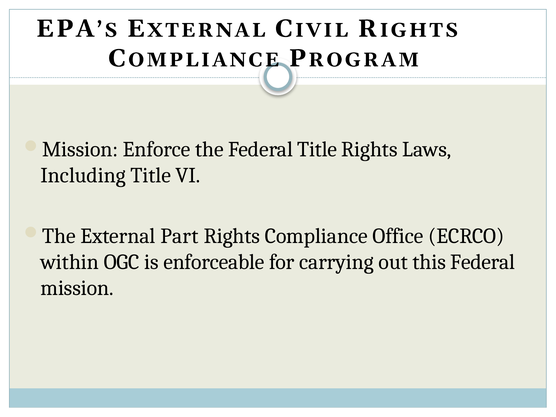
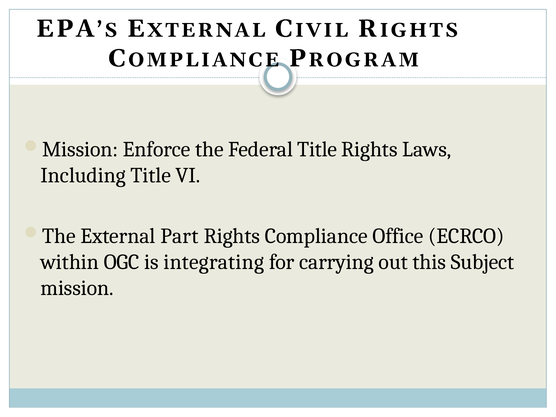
enforceable: enforceable -> integrating
this Federal: Federal -> Subject
